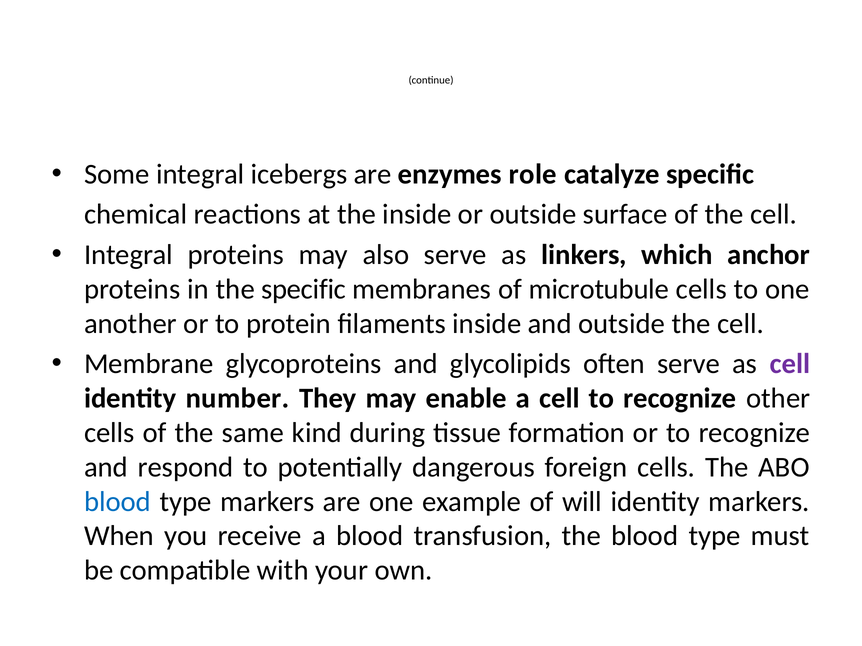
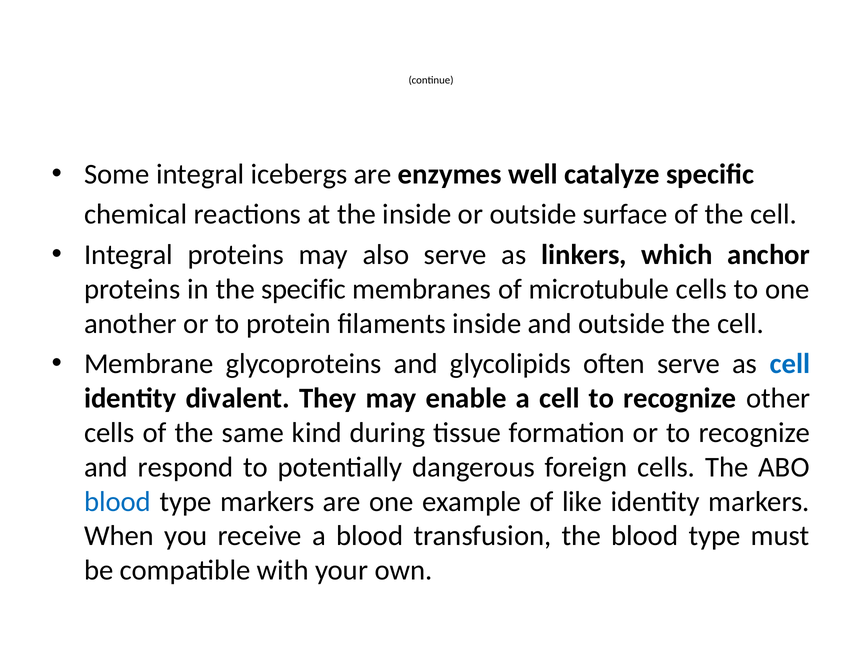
role: role -> well
cell at (790, 364) colour: purple -> blue
number: number -> divalent
will: will -> like
